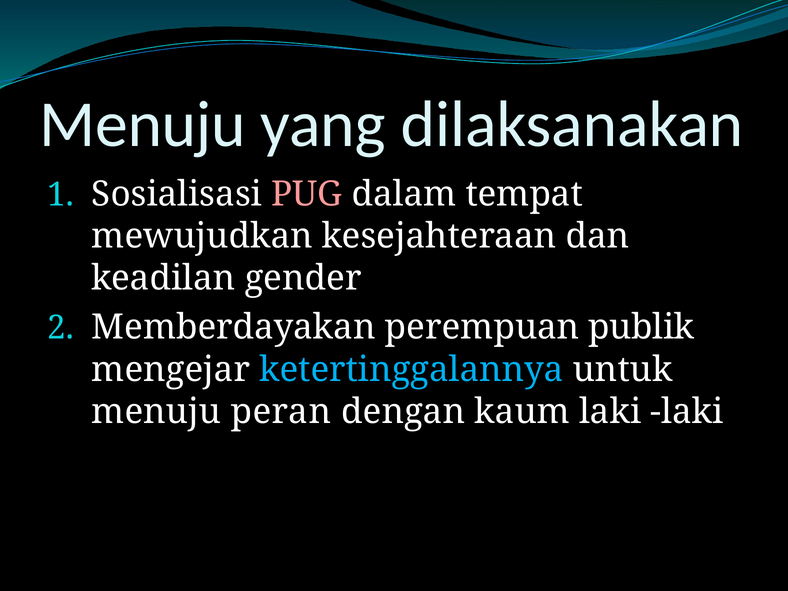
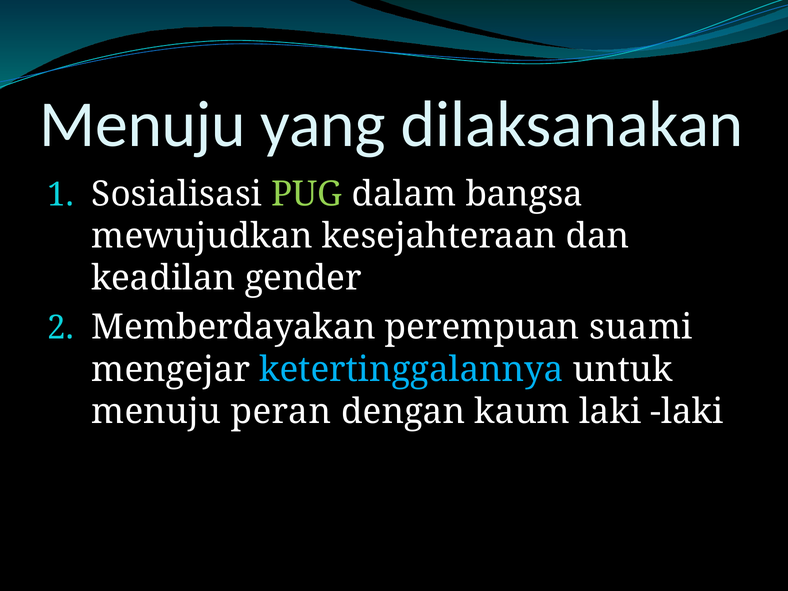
PUG colour: pink -> light green
tempat: tempat -> bangsa
publik: publik -> suami
